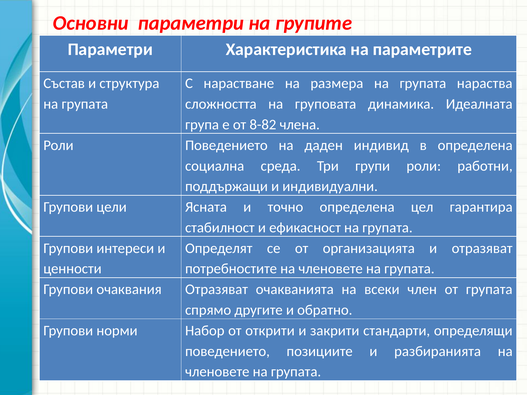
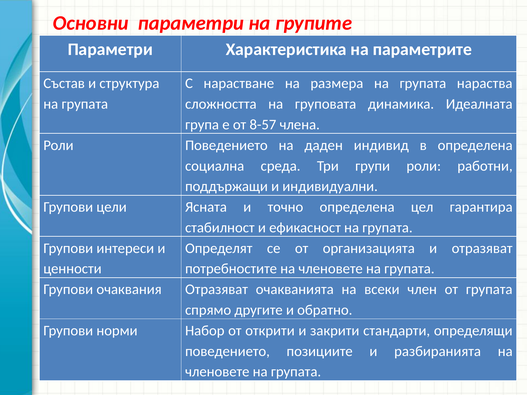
8-82: 8-82 -> 8-57
